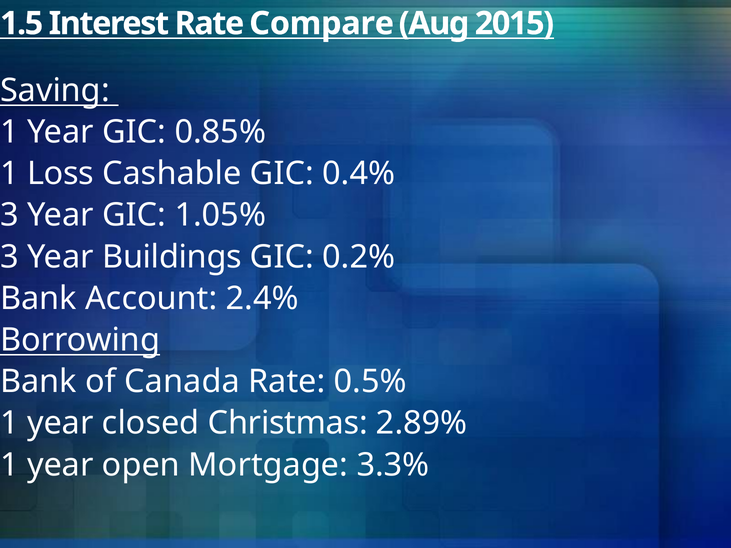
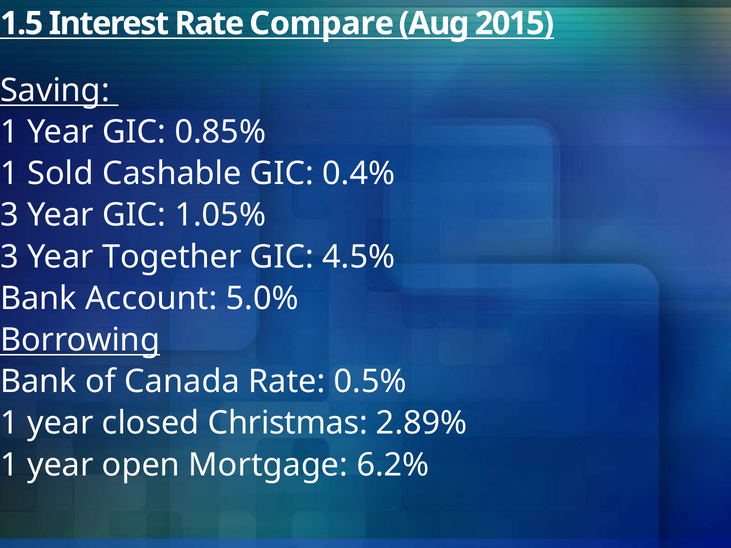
Loss: Loss -> Sold
Buildings: Buildings -> Together
0.2%: 0.2% -> 4.5%
2.4%: 2.4% -> 5.0%
3.3%: 3.3% -> 6.2%
